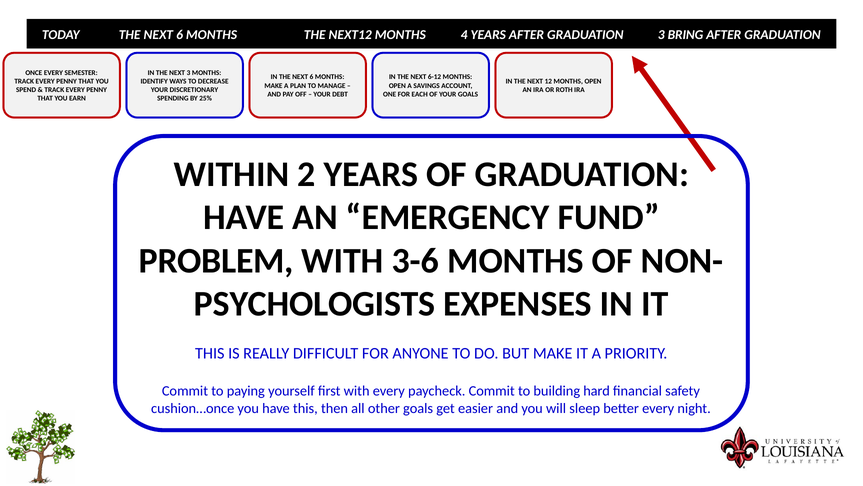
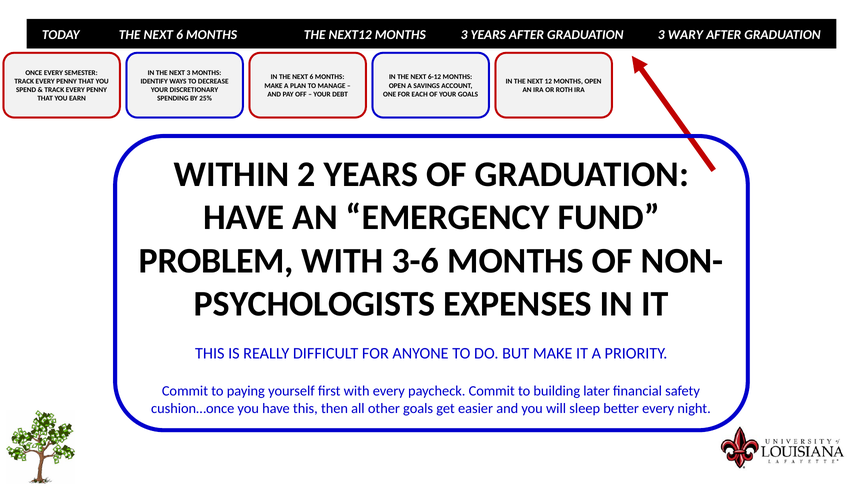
MONTHS 4: 4 -> 3
BRING: BRING -> WARY
hard: hard -> later
